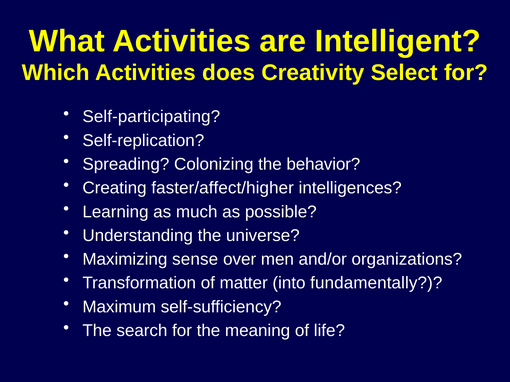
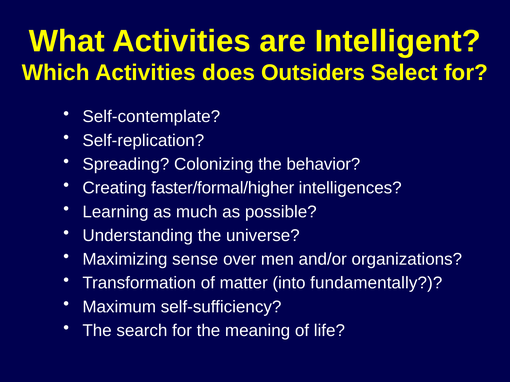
Creativity: Creativity -> Outsiders
Self-participating: Self-participating -> Self-contemplate
faster/affect/higher: faster/affect/higher -> faster/formal/higher
